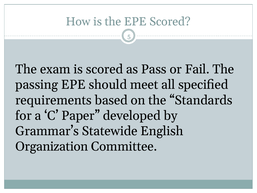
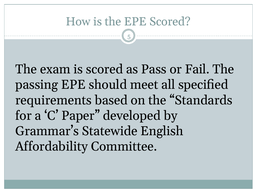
Organization: Organization -> Affordability
